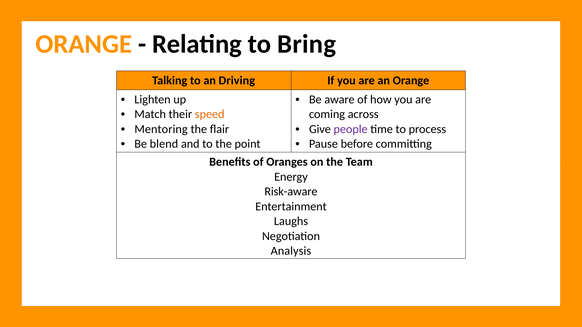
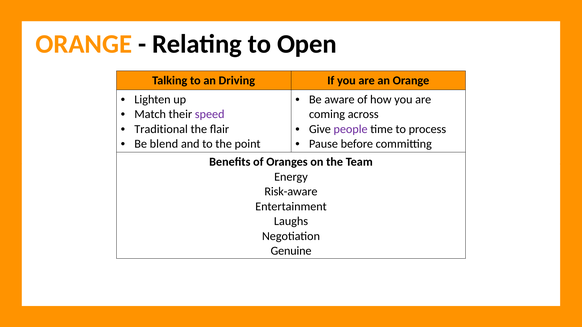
Bring: Bring -> Open
speed colour: orange -> purple
Mentoring: Mentoring -> Traditional
Analysis: Analysis -> Genuine
